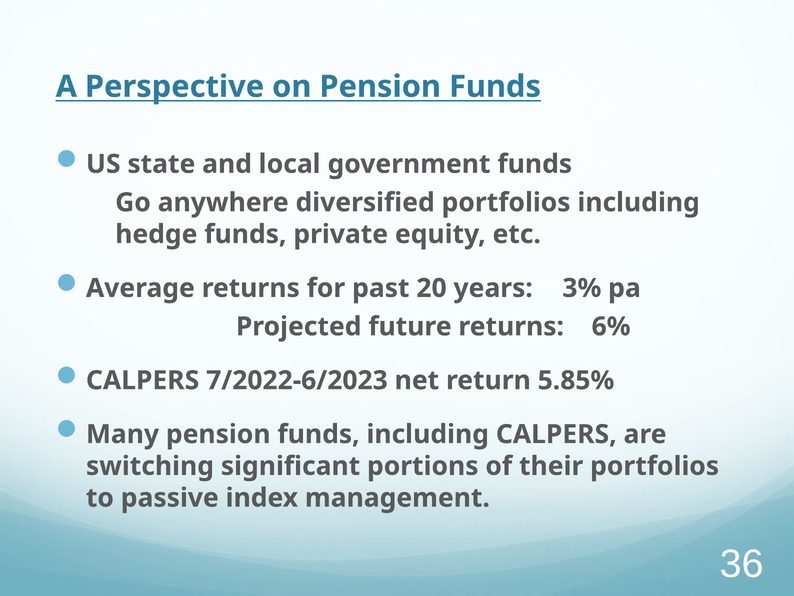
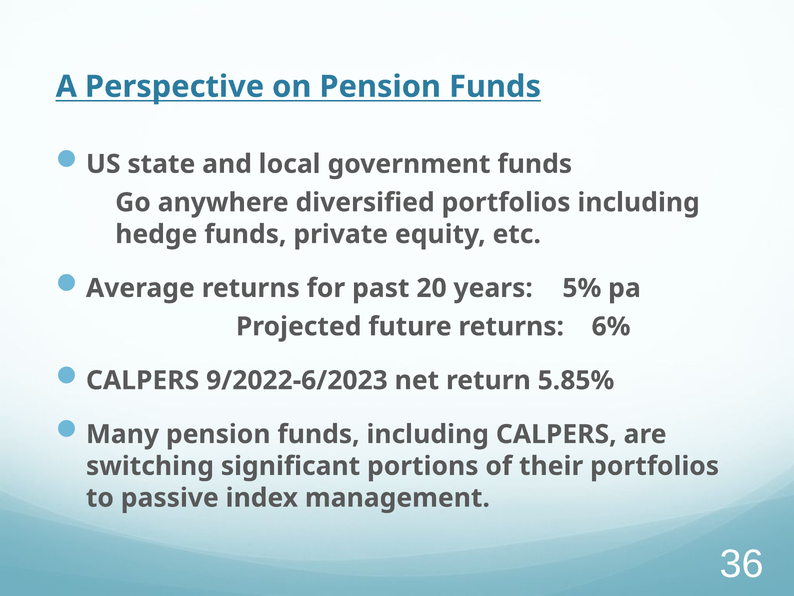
3%: 3% -> 5%
7/2022-6/2023: 7/2022-6/2023 -> 9/2022-6/2023
